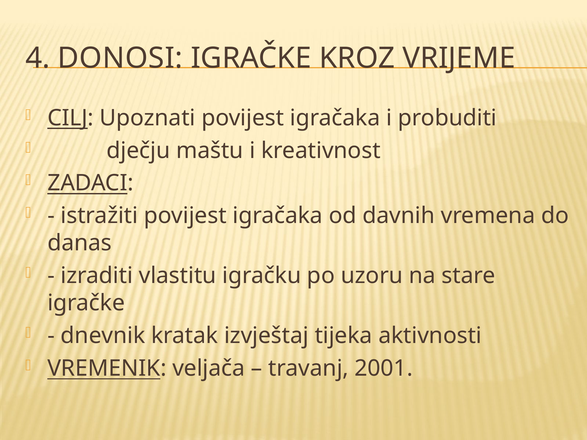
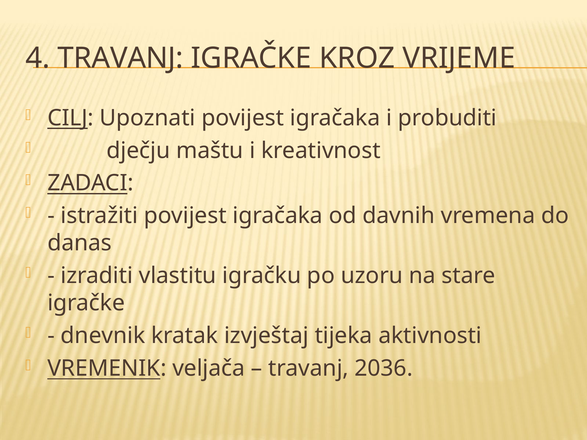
4 DONOSI: DONOSI -> TRAVANJ
2001: 2001 -> 2036
